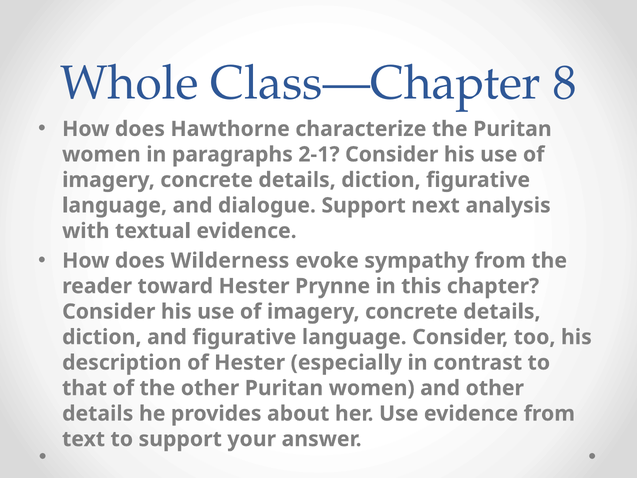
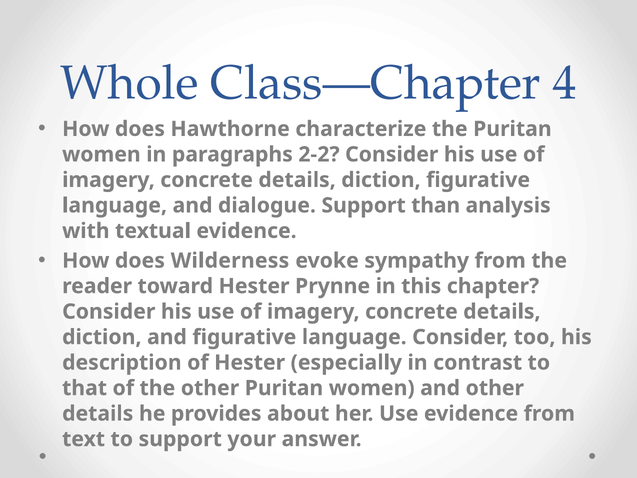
8: 8 -> 4
2-1: 2-1 -> 2-2
next: next -> than
